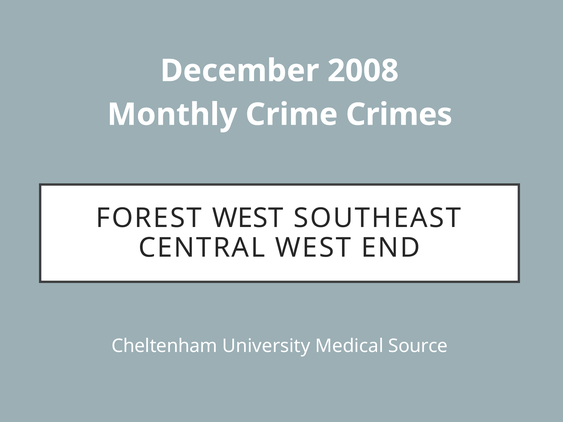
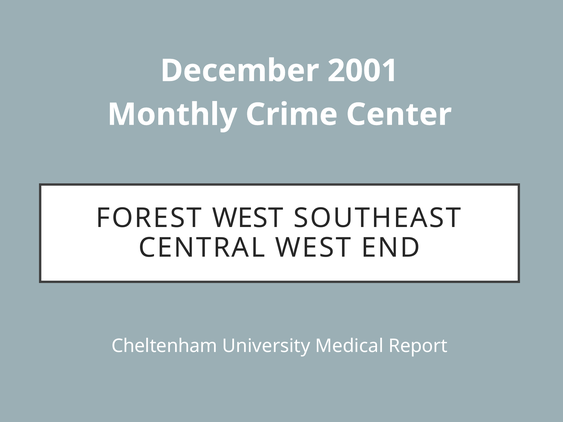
2008: 2008 -> 2001
Crimes: Crimes -> Center
Source: Source -> Report
